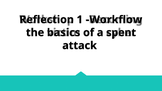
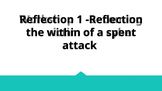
1 Workflow: Workflow -> Reflection
basics: basics -> within
